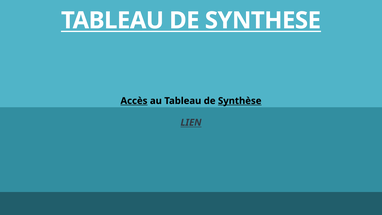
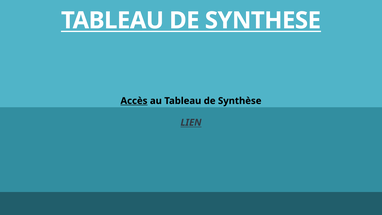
Synthèse underline: present -> none
